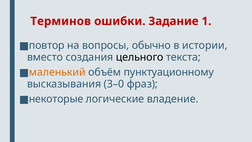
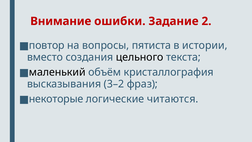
Терминов: Терминов -> Внимание
1: 1 -> 2
обычно: обычно -> пятиста
маленький colour: orange -> black
пунктуационному: пунктуационному -> кристаллография
3–0: 3–0 -> 3–2
владение: владение -> читаются
